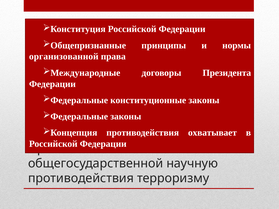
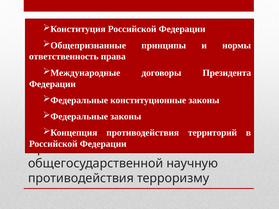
организованной: организованной -> ответственность
охватывает: охватывает -> территорий
